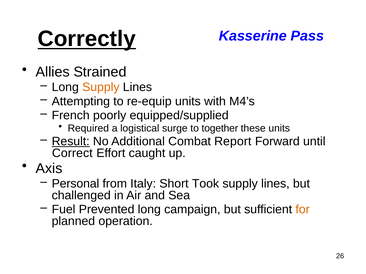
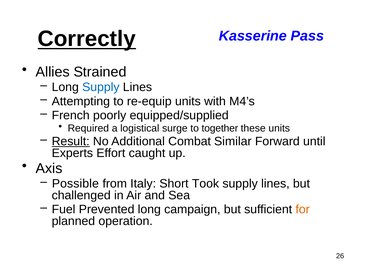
Supply at (101, 87) colour: orange -> blue
Report: Report -> Similar
Correct: Correct -> Experts
Personal: Personal -> Possible
